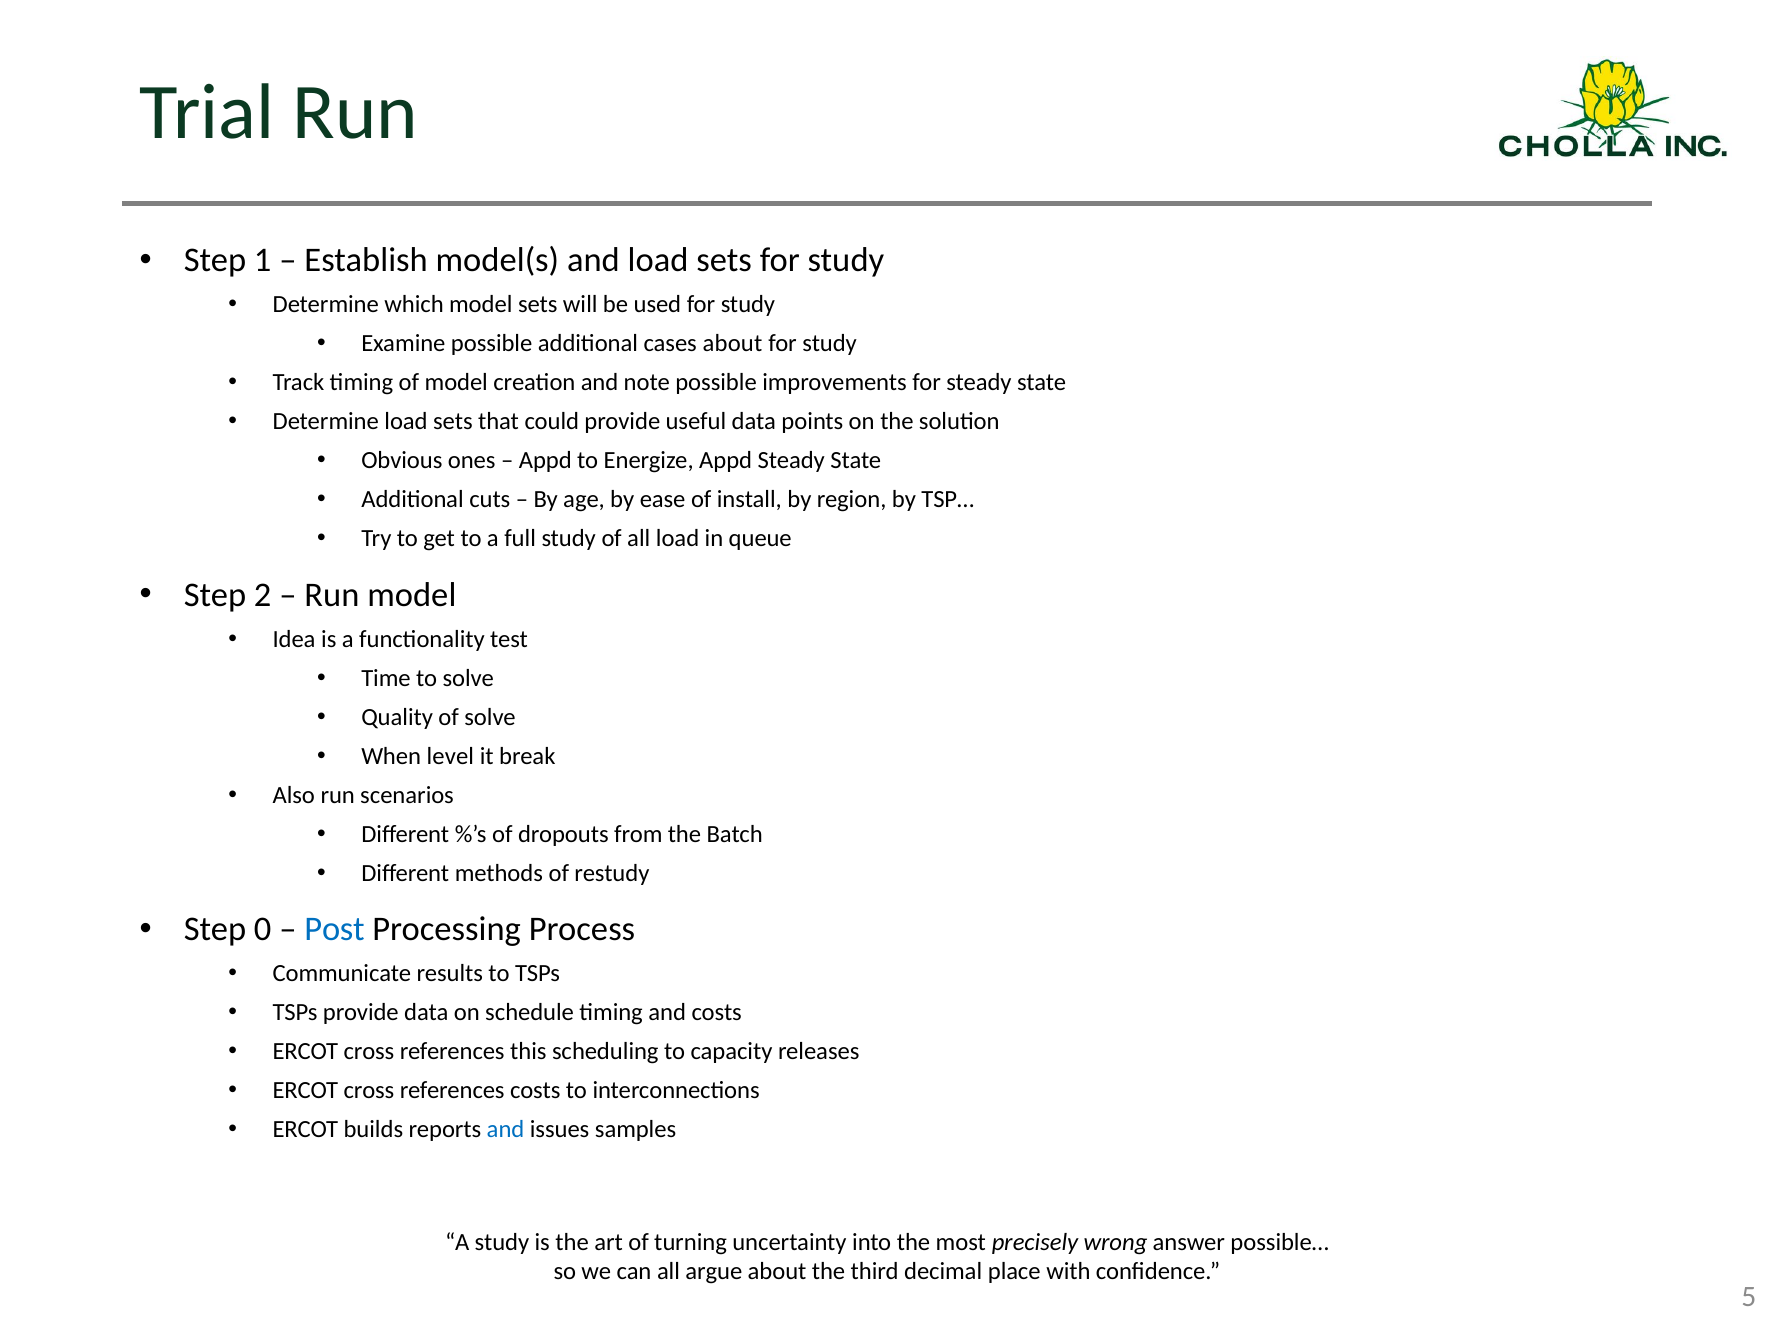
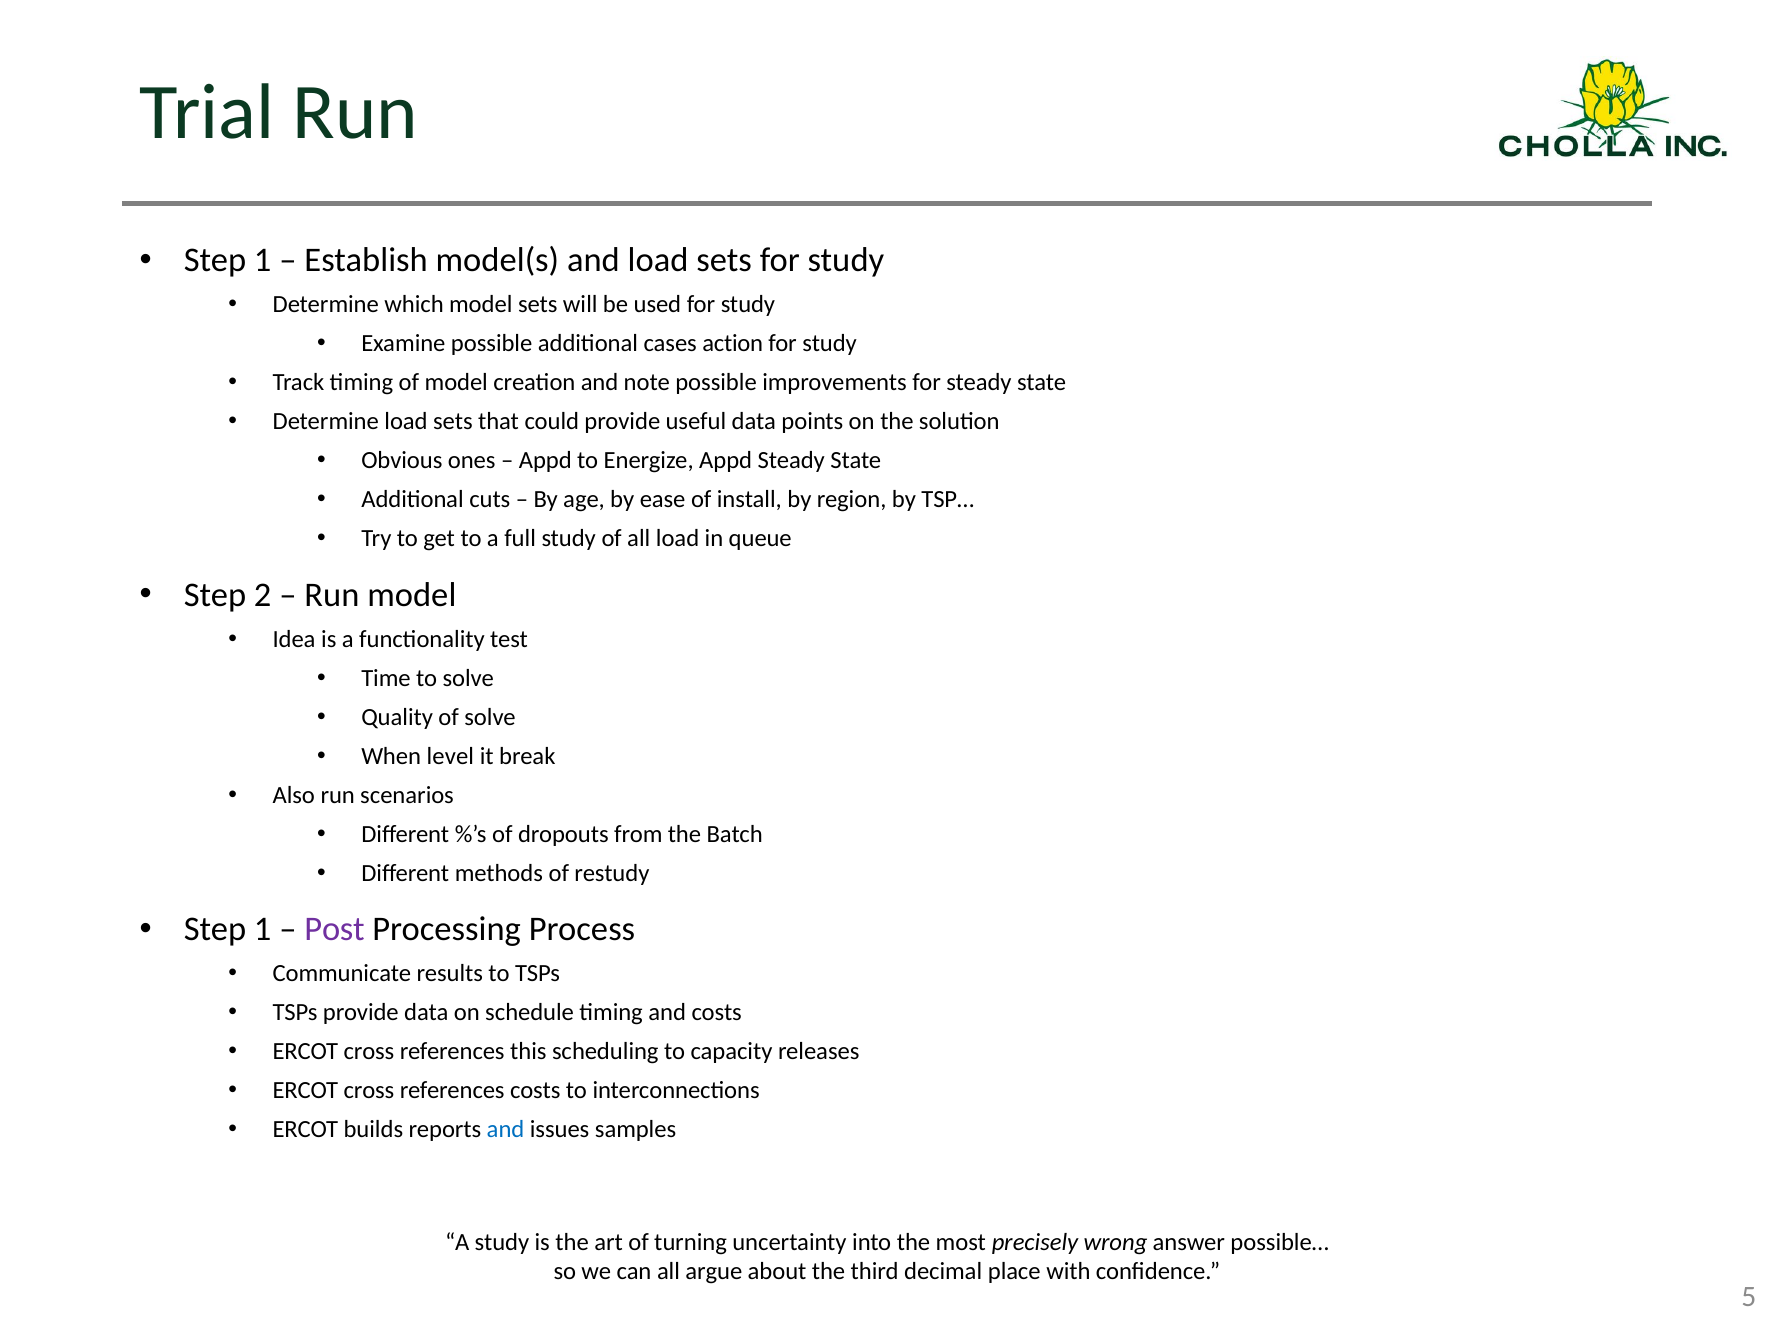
cases about: about -> action
0 at (263, 930): 0 -> 1
Post colour: blue -> purple
